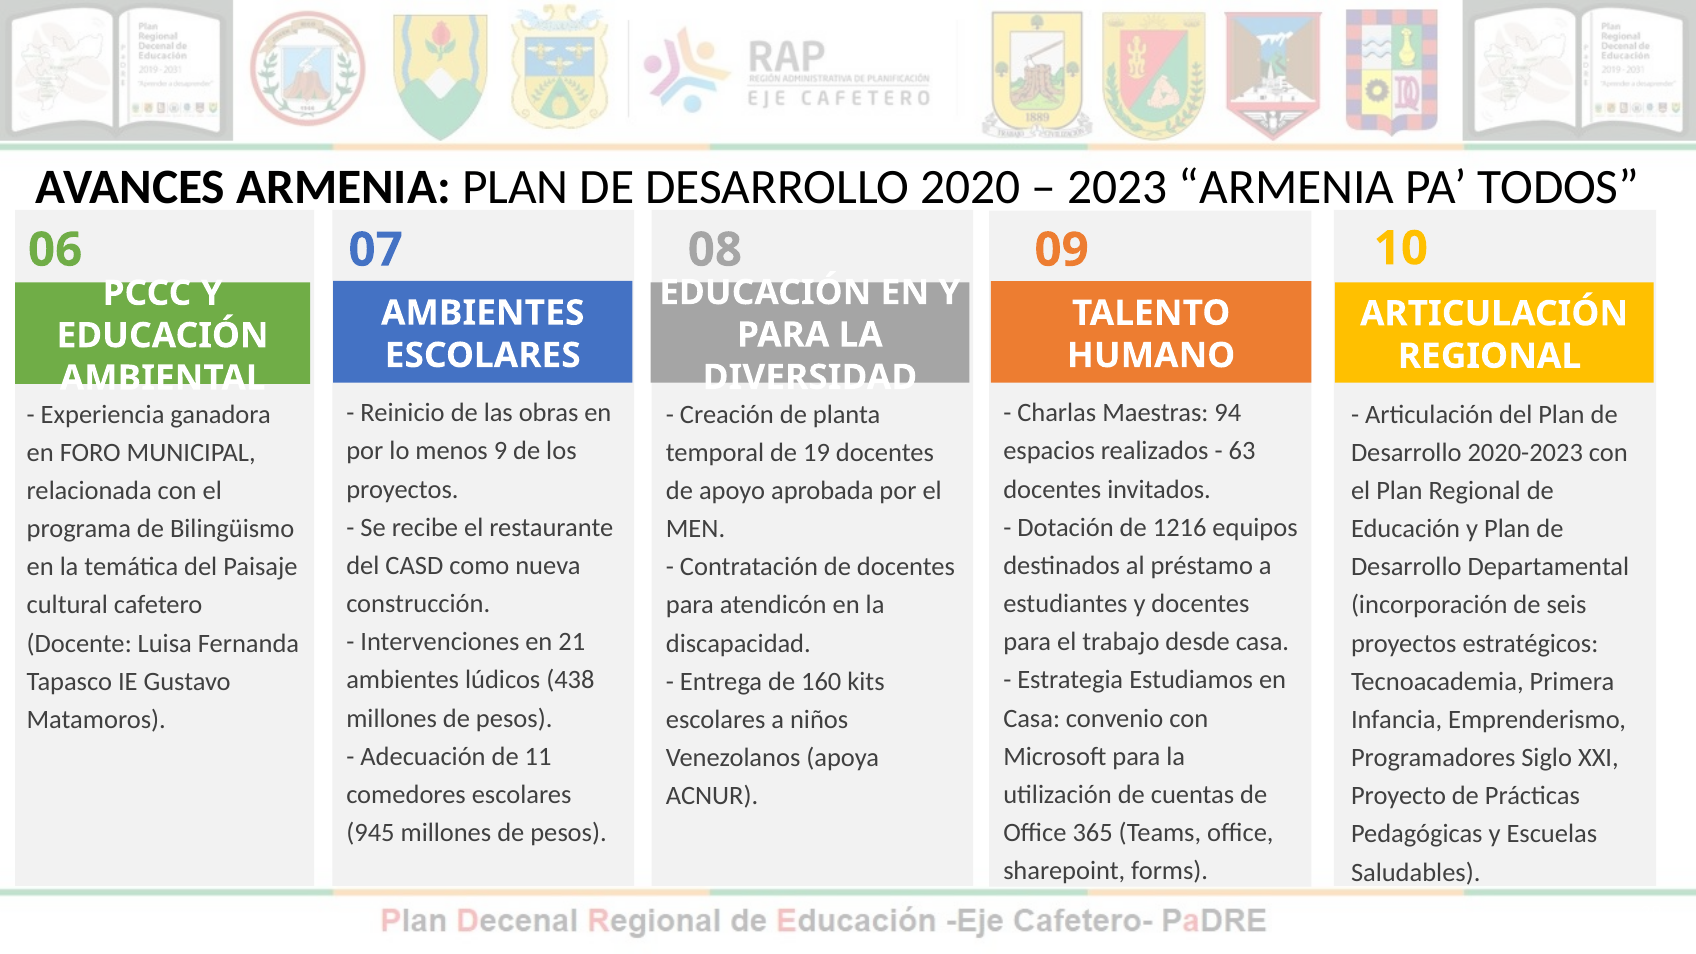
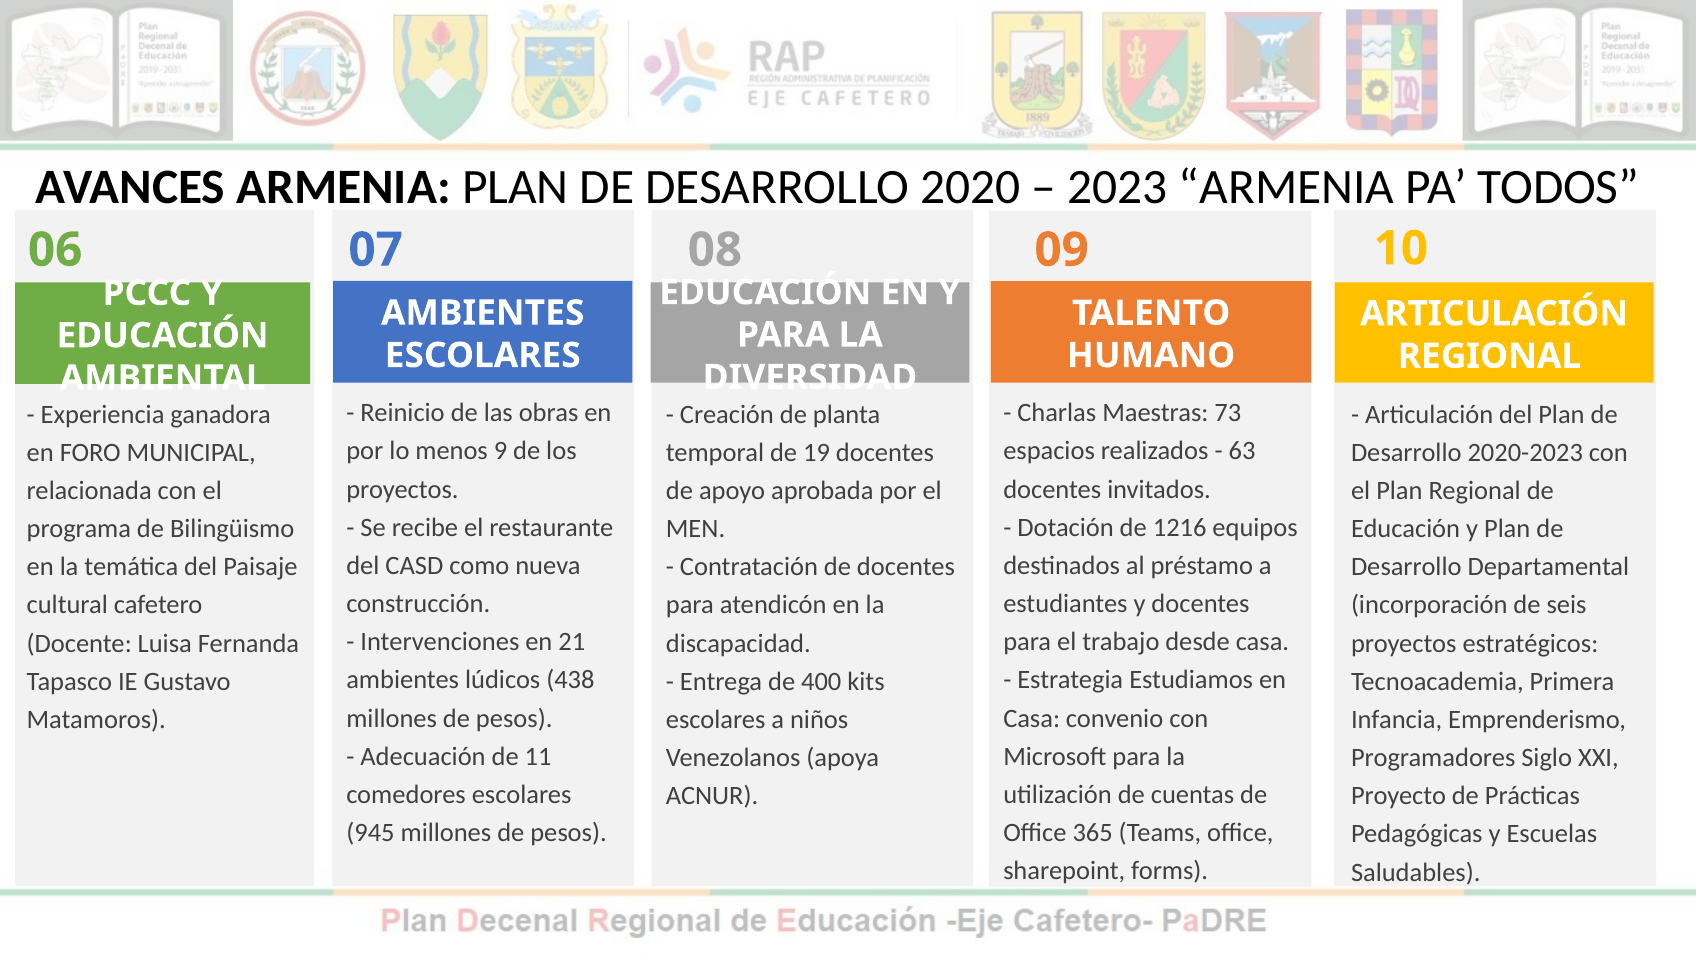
94: 94 -> 73
160: 160 -> 400
